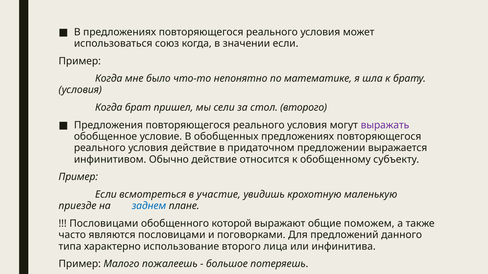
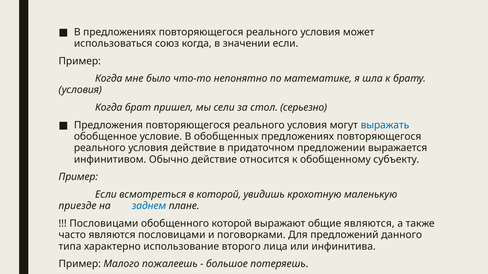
стол второго: второго -> серьезно
выражать colour: purple -> blue
в участие: участие -> которой
общие поможем: поможем -> являются
